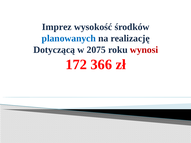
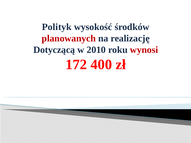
Imprez: Imprez -> Polityk
planowanych colour: blue -> red
2075: 2075 -> 2010
366: 366 -> 400
